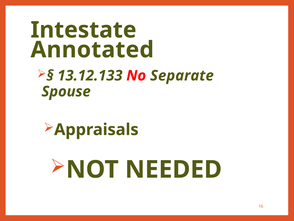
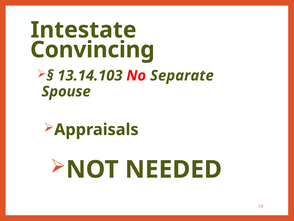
Annotated: Annotated -> Convincing
13.12.133: 13.12.133 -> 13.14.103
